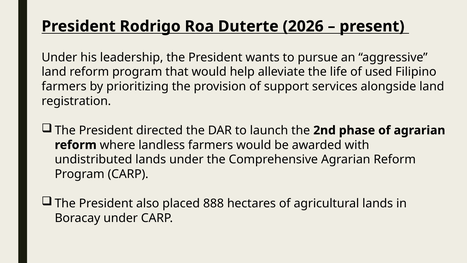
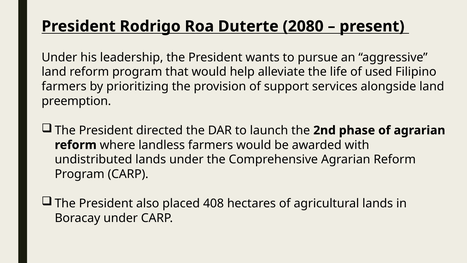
2026: 2026 -> 2080
registration: registration -> preemption
888: 888 -> 408
